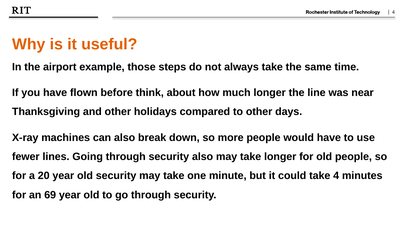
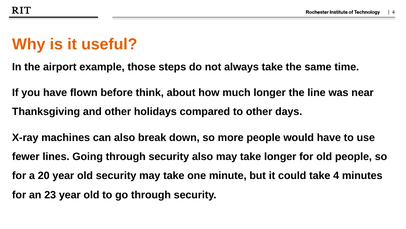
69: 69 -> 23
